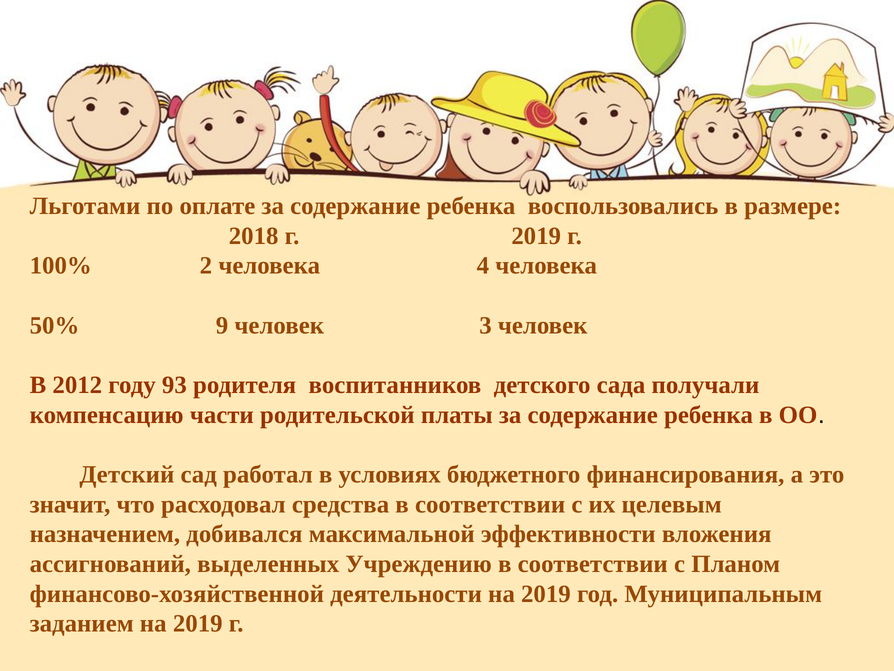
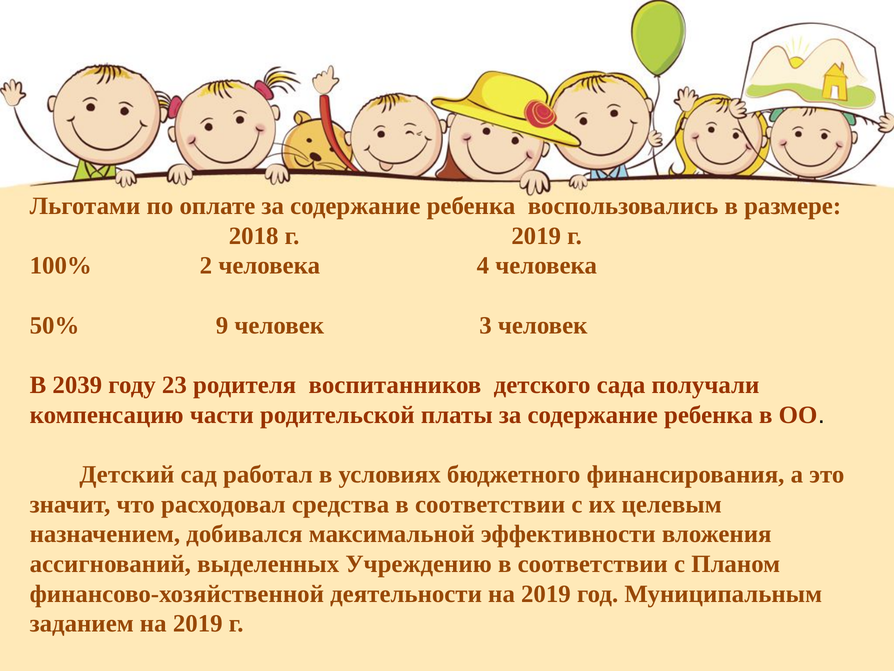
2012: 2012 -> 2039
93: 93 -> 23
